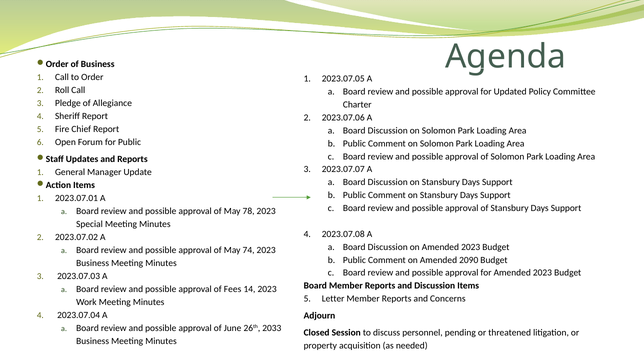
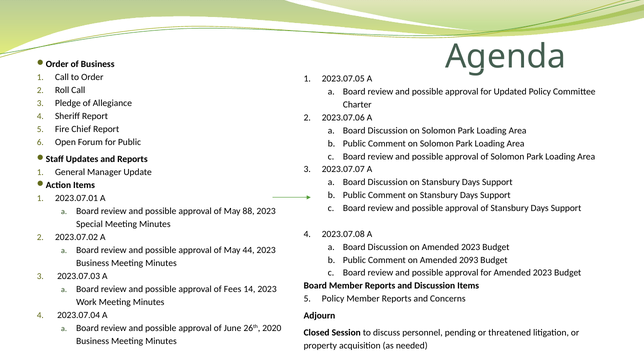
78: 78 -> 88
74: 74 -> 44
2090: 2090 -> 2093
Letter at (333, 299): Letter -> Policy
2033: 2033 -> 2020
